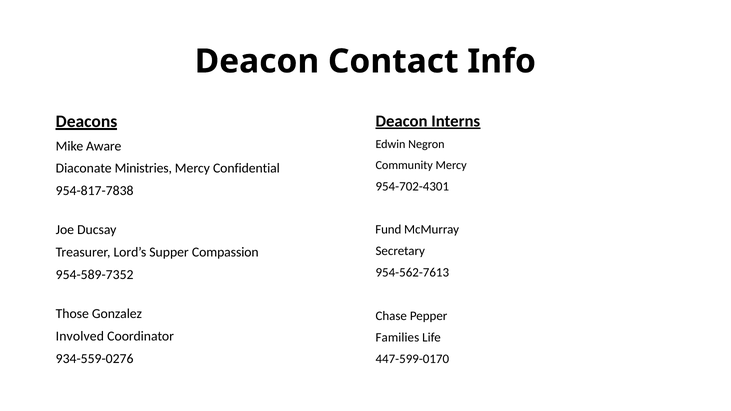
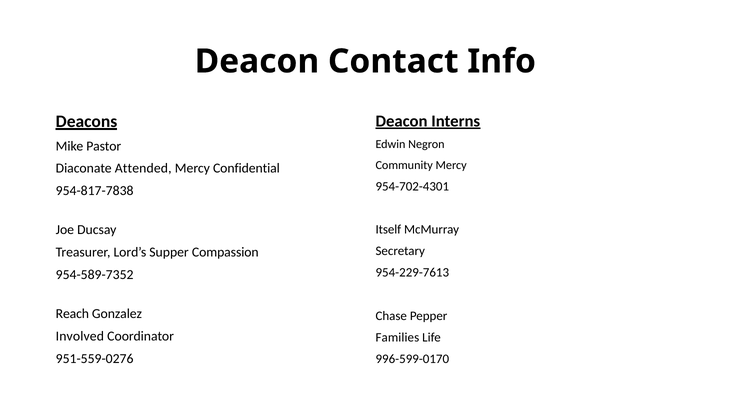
Aware: Aware -> Pastor
Ministries: Ministries -> Attended
Fund: Fund -> Itself
954-562-7613: 954-562-7613 -> 954-229-7613
Those: Those -> Reach
934-559-0276: 934-559-0276 -> 951-559-0276
447-599-0170: 447-599-0170 -> 996-599-0170
